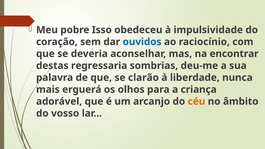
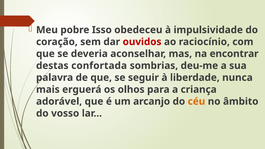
ouvidos colour: blue -> red
regressaria: regressaria -> confortada
clarão: clarão -> seguir
